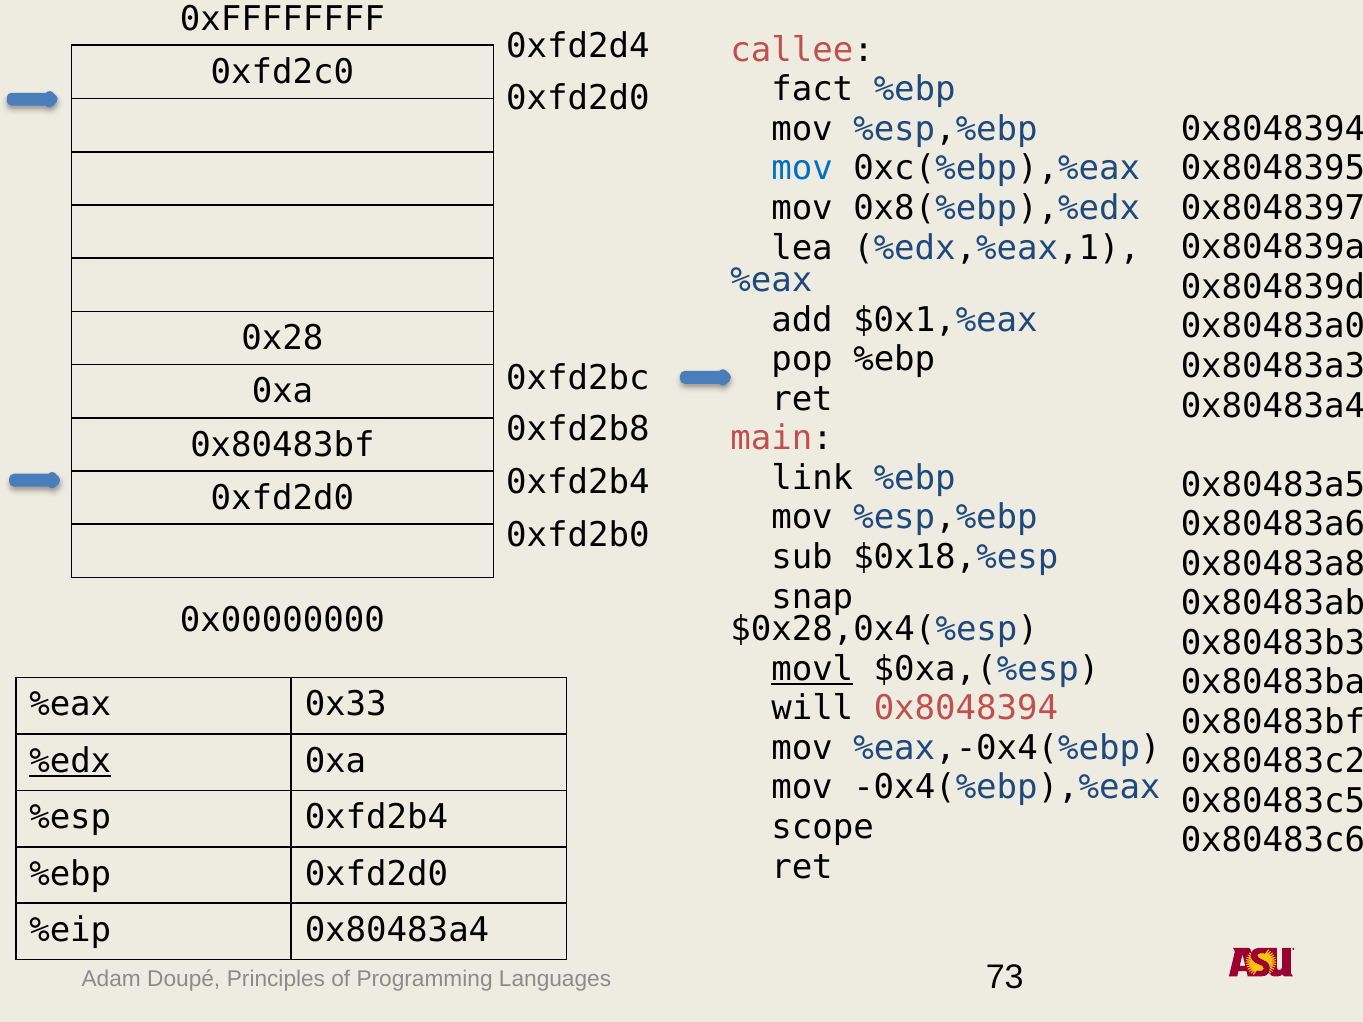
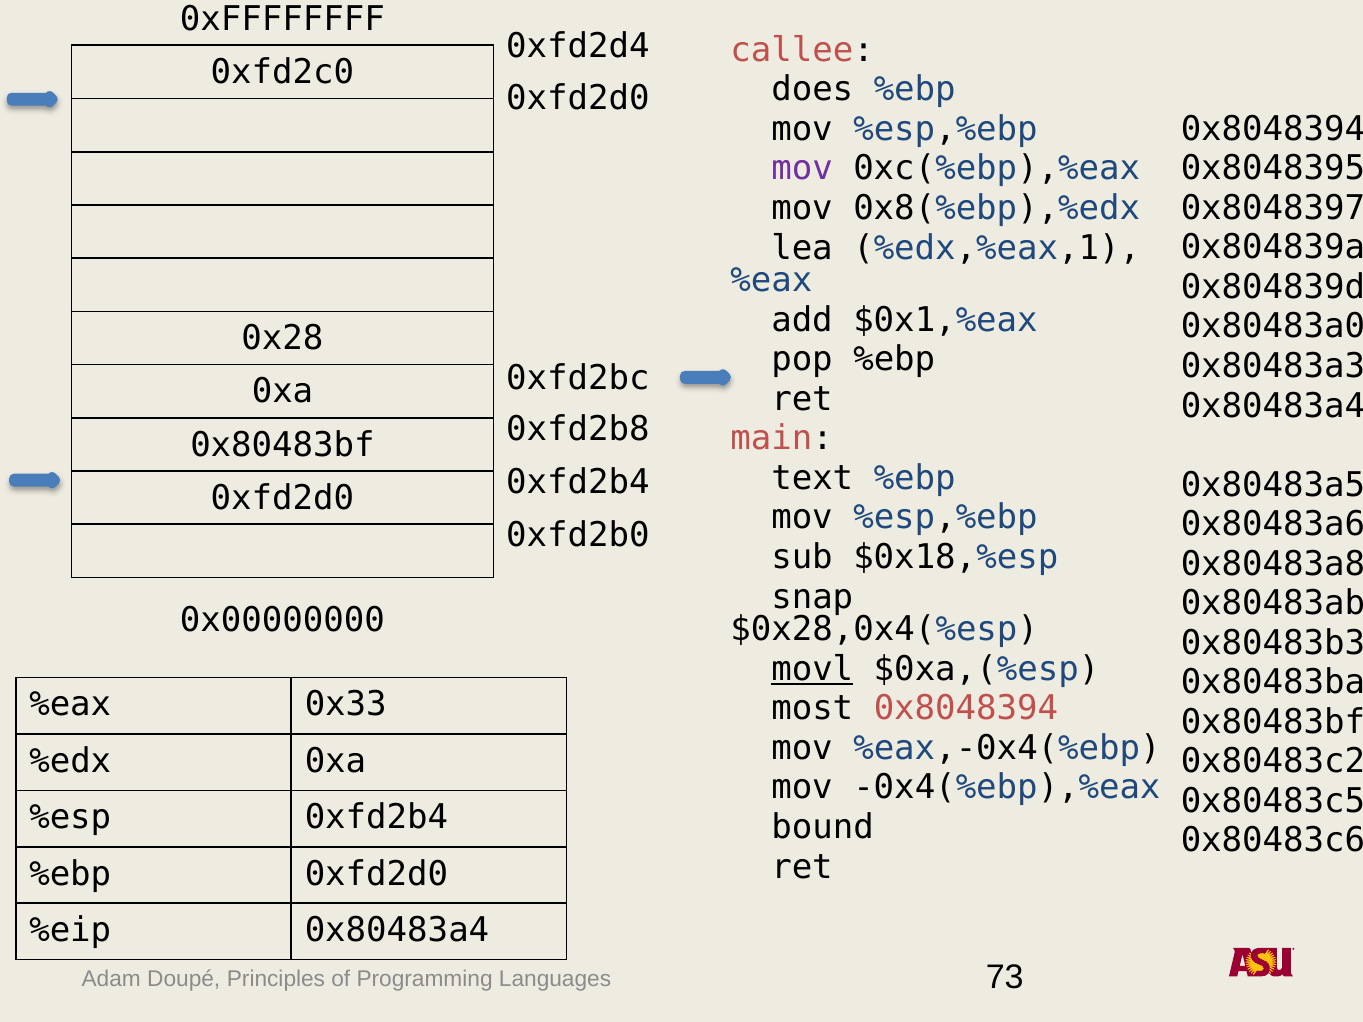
fact: fact -> does
mov at (802, 169) colour: blue -> purple
link: link -> text
will: will -> most
%edx underline: present -> none
scope: scope -> bound
